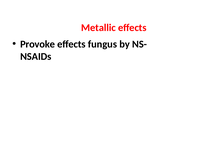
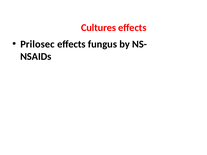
Metallic: Metallic -> Cultures
Provoke: Provoke -> Prilosec
